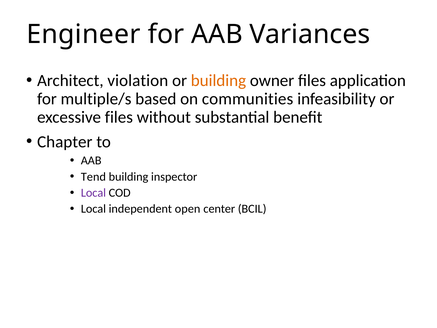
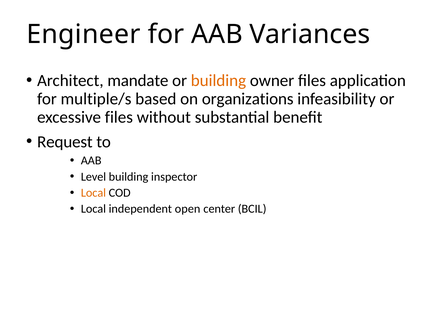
violation: violation -> mandate
communities: communities -> organizations
Chapter: Chapter -> Request
Tend: Tend -> Level
Local at (93, 193) colour: purple -> orange
